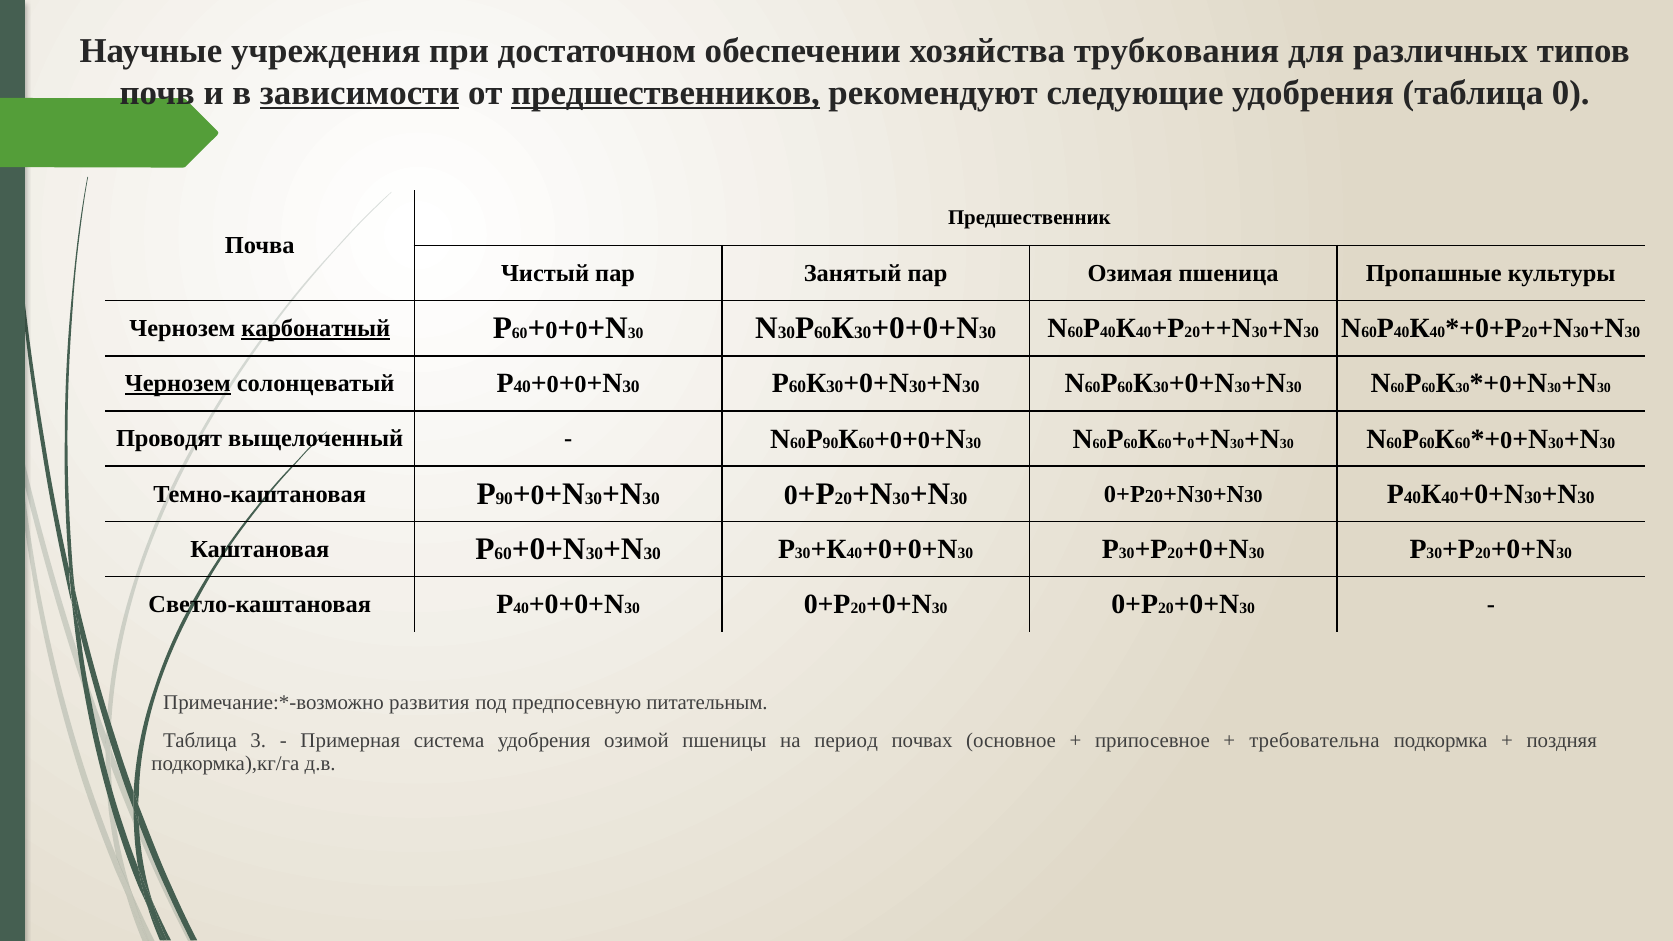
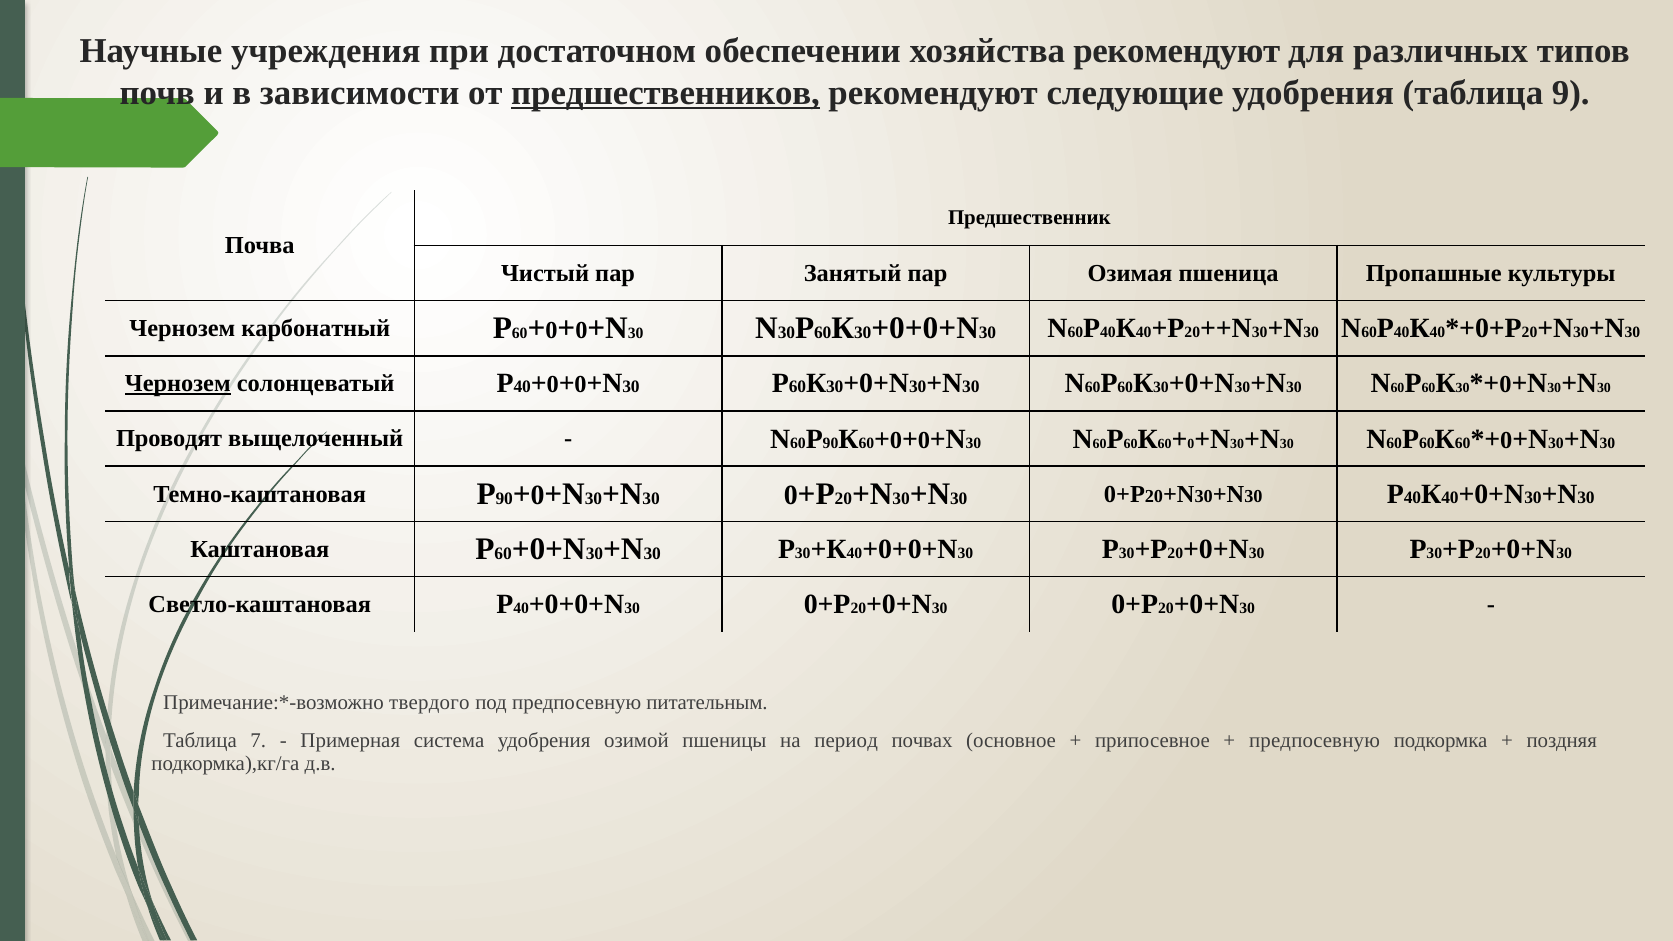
хозяйства трубкования: трубкования -> рекомендуют
зависимости underline: present -> none
таблица 0: 0 -> 9
карбонатный underline: present -> none
развития: развития -> твердого
3: 3 -> 7
требовательна at (1314, 741): требовательна -> предпосевную
